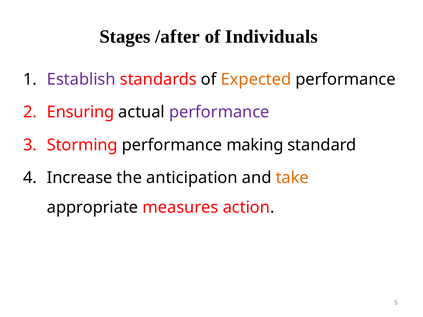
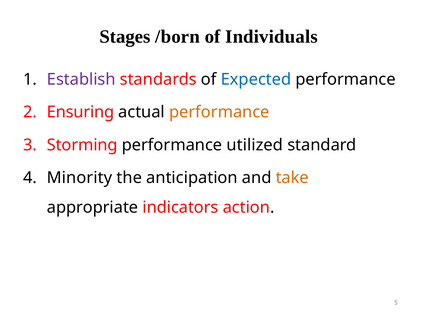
/after: /after -> /born
Expected colour: orange -> blue
performance at (219, 112) colour: purple -> orange
making: making -> utilized
Increase: Increase -> Minority
measures: measures -> indicators
